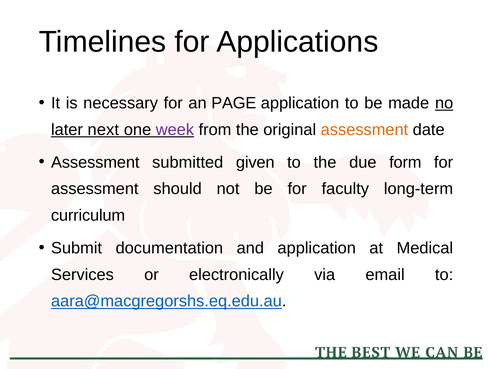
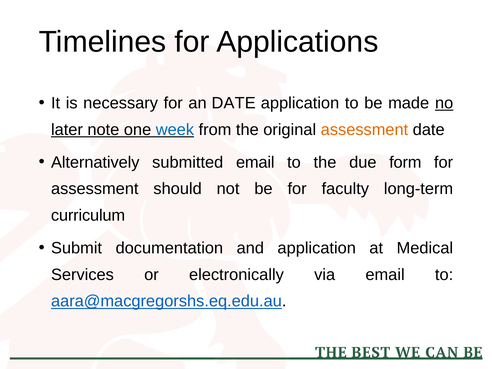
an PAGE: PAGE -> DATE
next: next -> note
week colour: purple -> blue
Assessment at (95, 162): Assessment -> Alternatively
submitted given: given -> email
